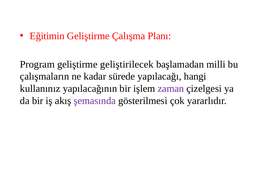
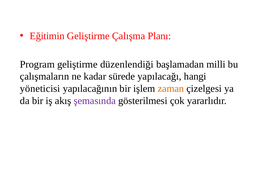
geliştirilecek: geliştirilecek -> düzenlendiği
kullanınız: kullanınız -> yöneticisi
zaman colour: purple -> orange
